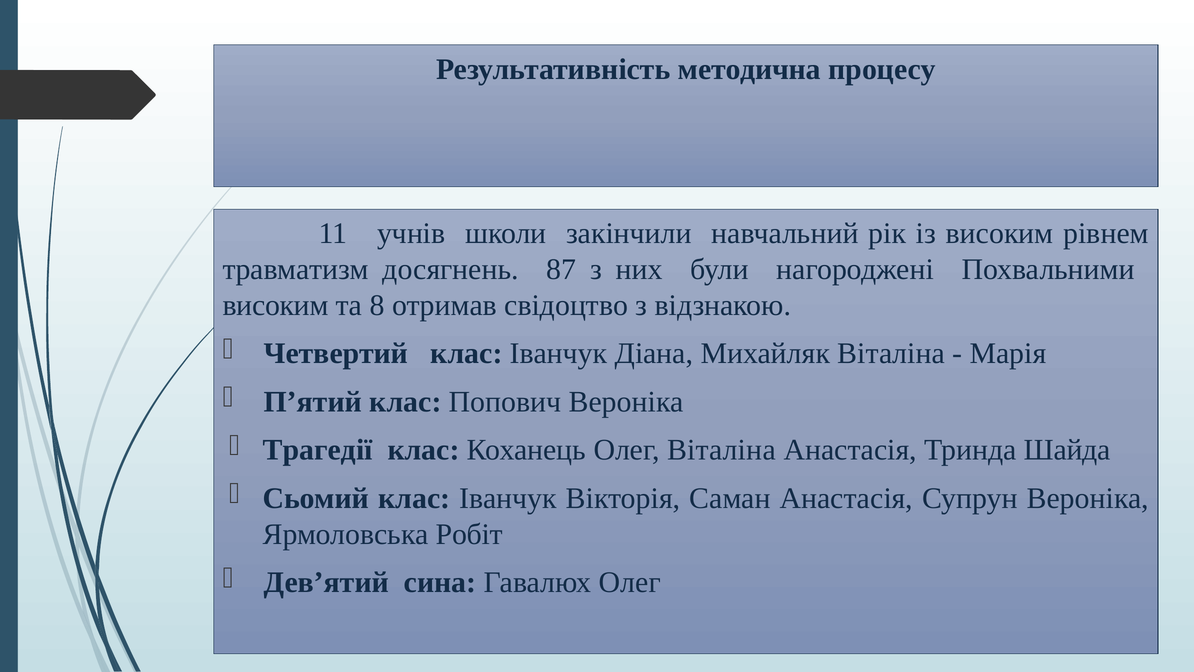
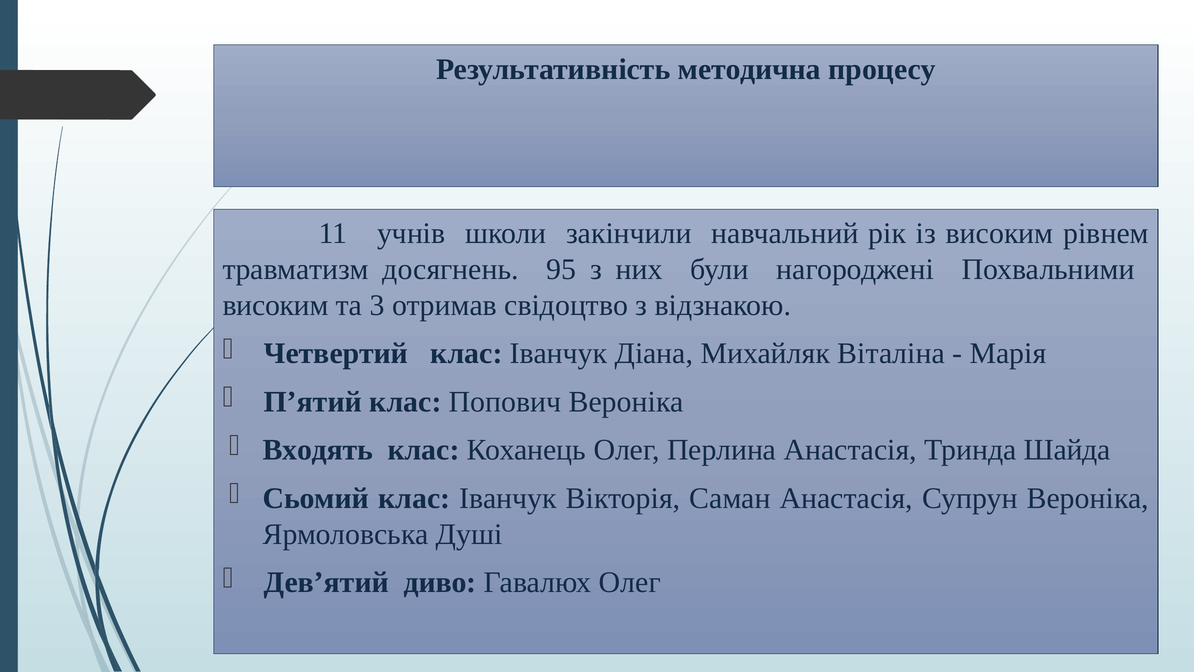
87: 87 -> 95
8: 8 -> 3
Трагедії: Трагедії -> Входять
Олег Віталіна: Віталіна -> Перлина
Робіт: Робіт -> Душі
сина: сина -> диво
